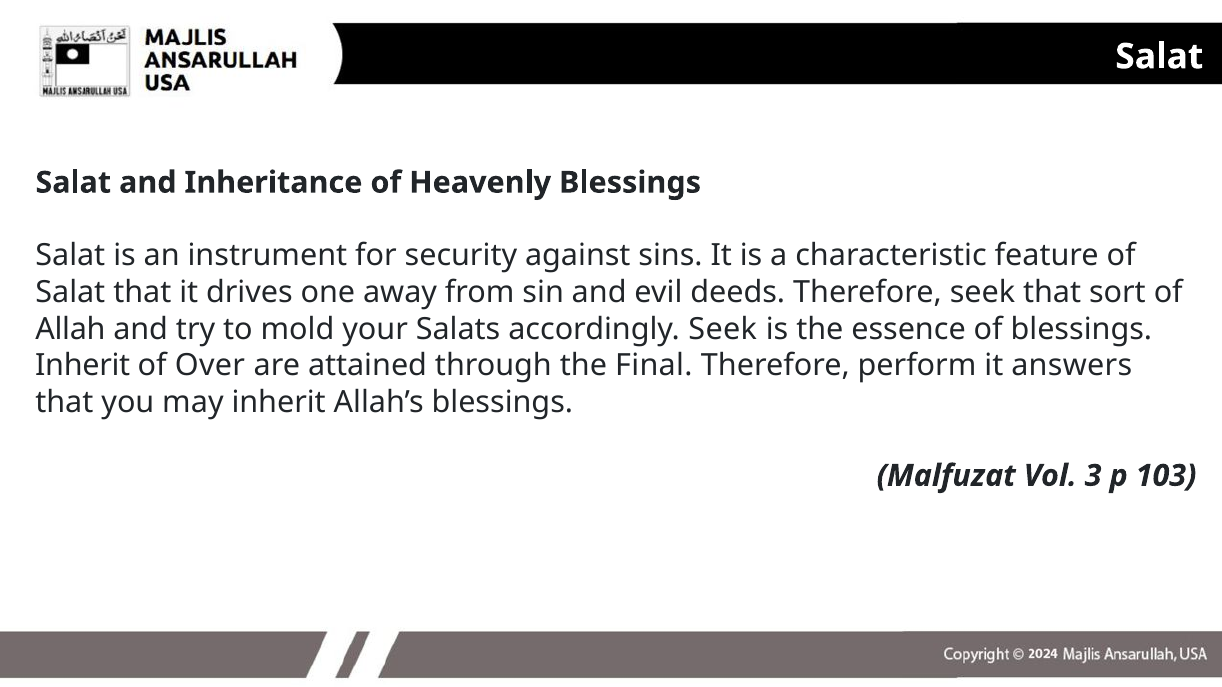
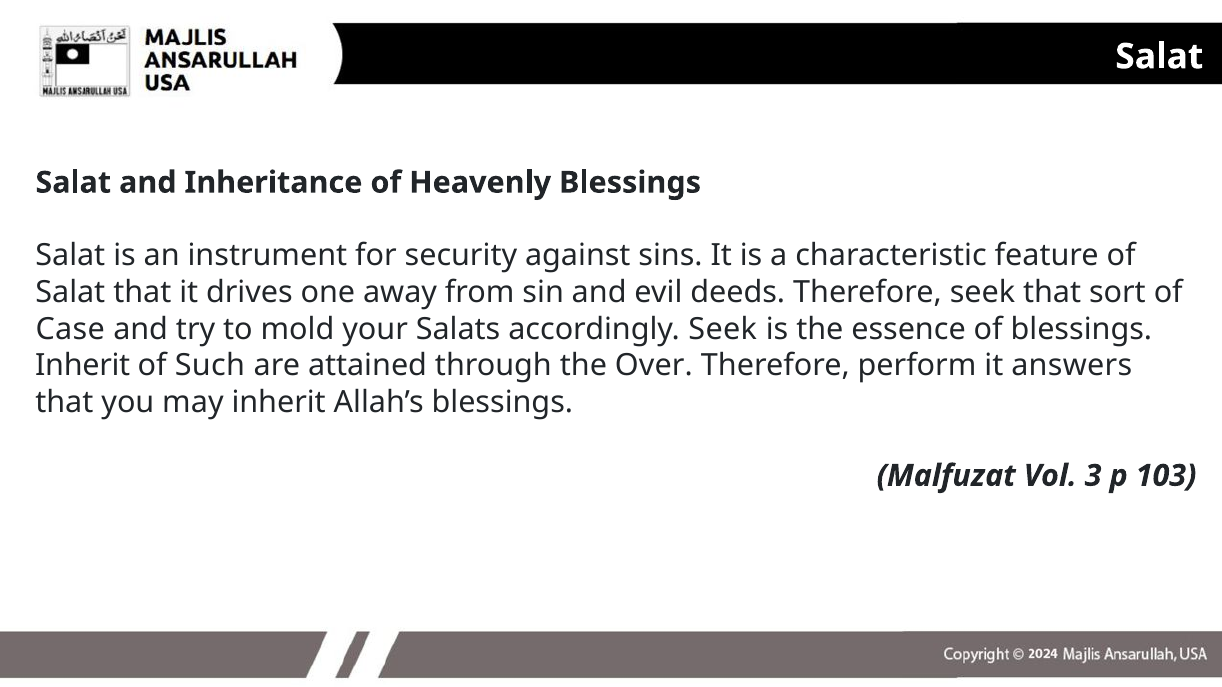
Allah: Allah -> Case
Over: Over -> Such
Final: Final -> Over
